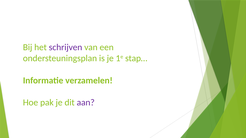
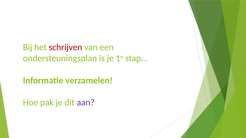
schrijven colour: purple -> red
